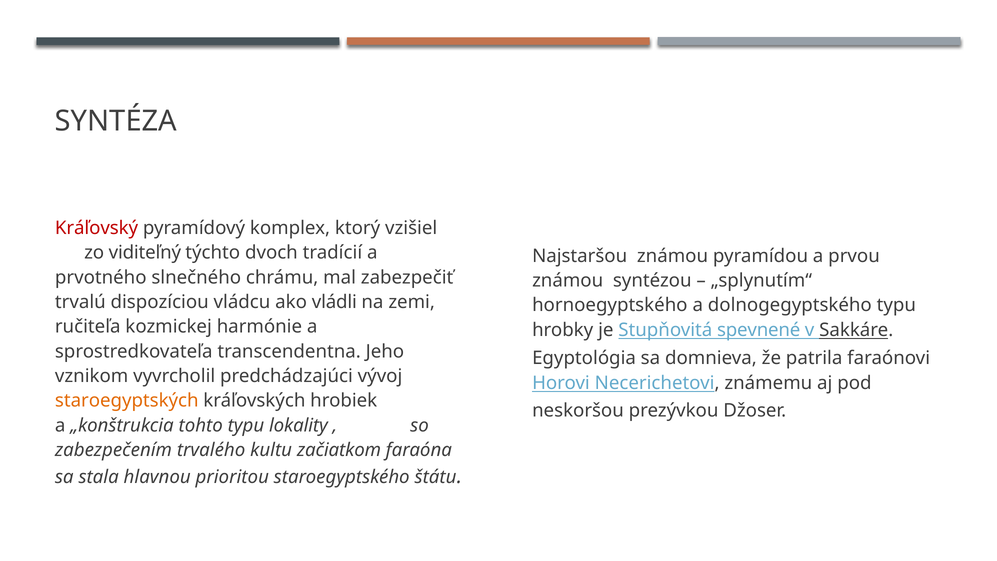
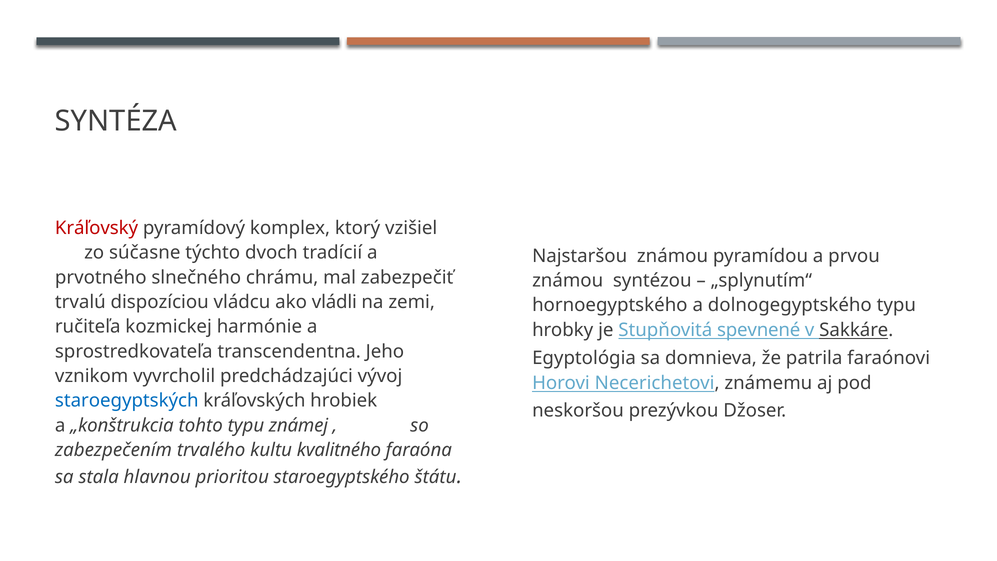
viditeľný: viditeľný -> súčasne
staroegyptských colour: orange -> blue
lokality: lokality -> známej
začiatkom: začiatkom -> kvalitného
